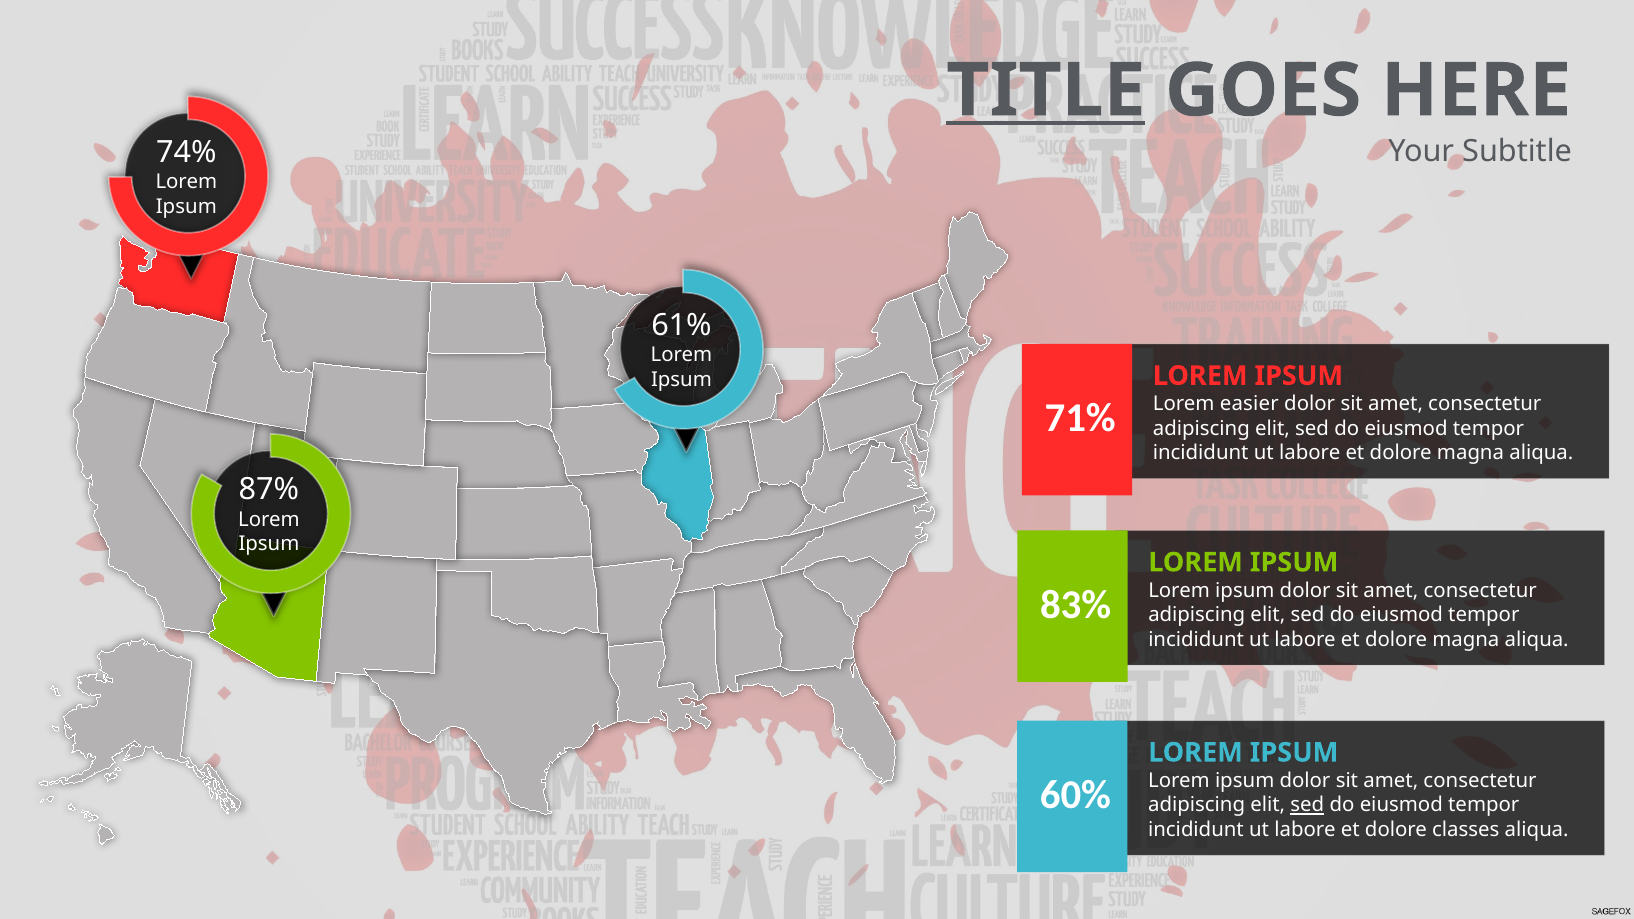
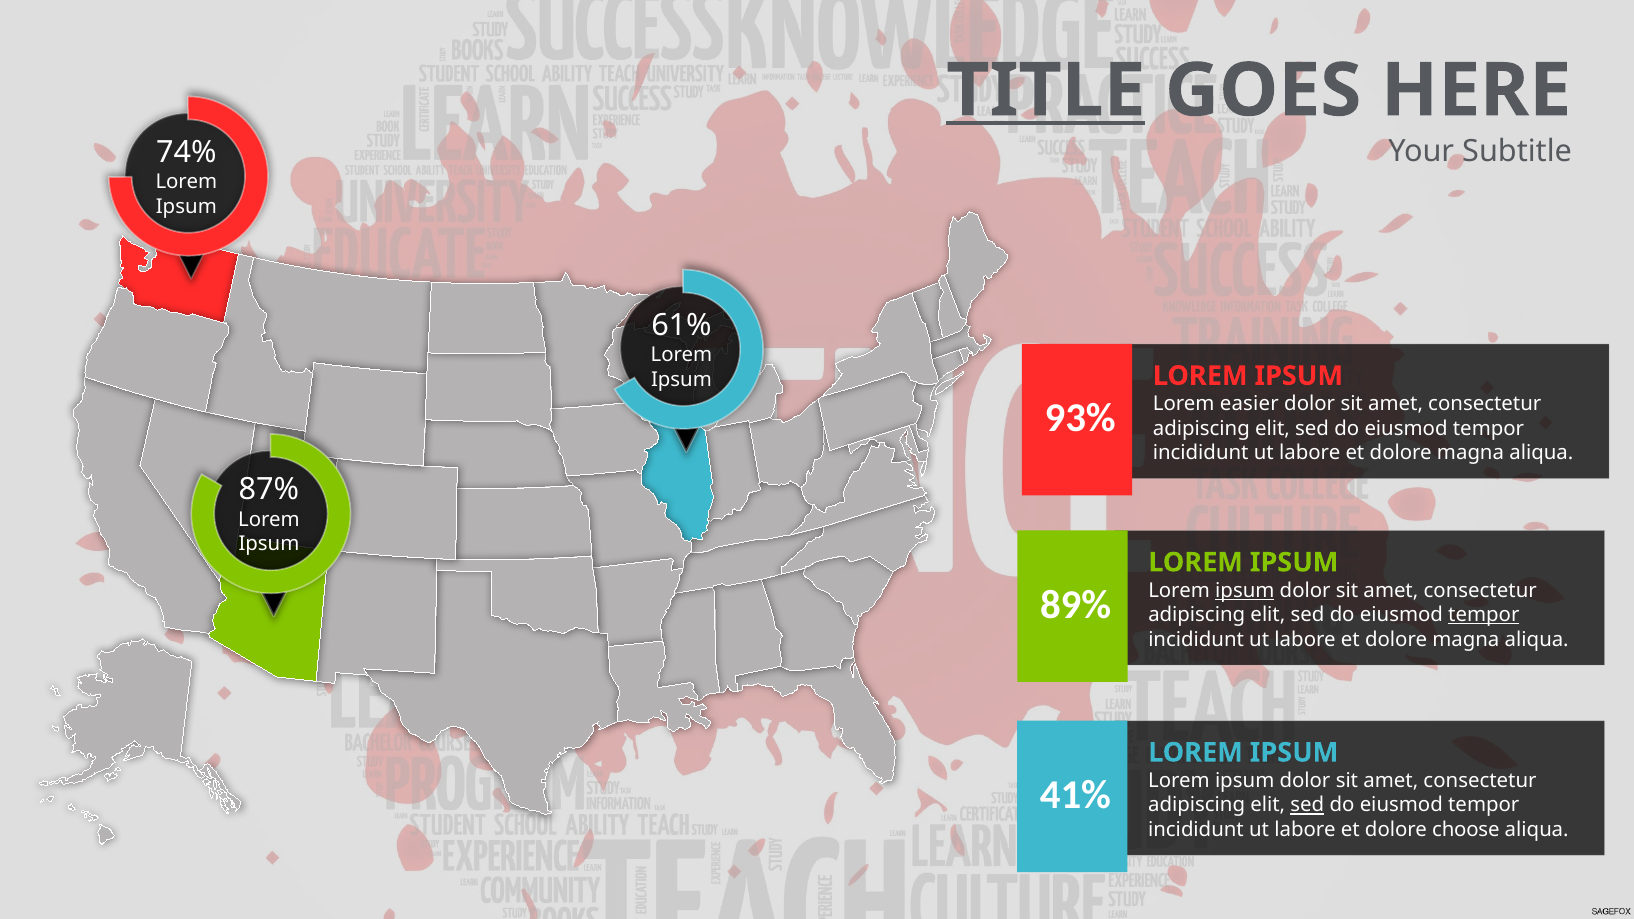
71%: 71% -> 93%
ipsum at (1245, 591) underline: none -> present
83%: 83% -> 89%
tempor at (1484, 615) underline: none -> present
60%: 60% -> 41%
classes: classes -> choose
